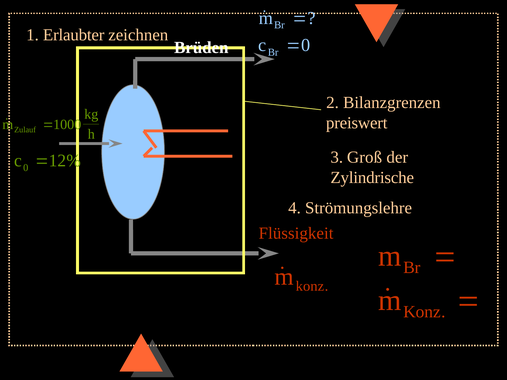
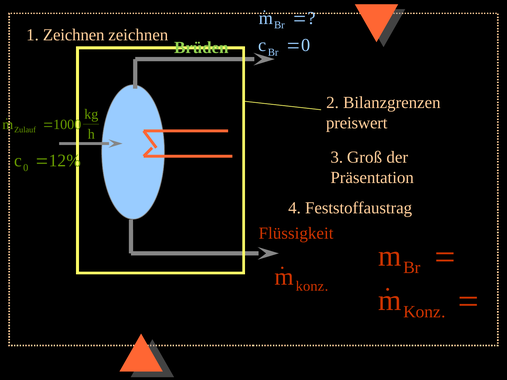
1 Erlaubter: Erlaubter -> Zeichnen
Brüden colour: white -> light green
Zylindrische: Zylindrische -> Präsentation
Strömungslehre: Strömungslehre -> Feststoffaustrag
